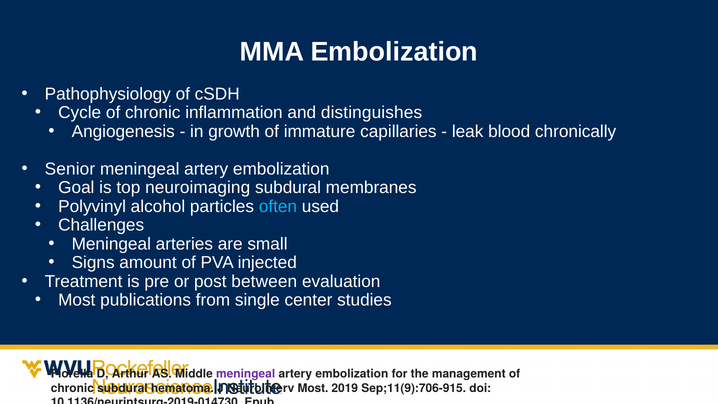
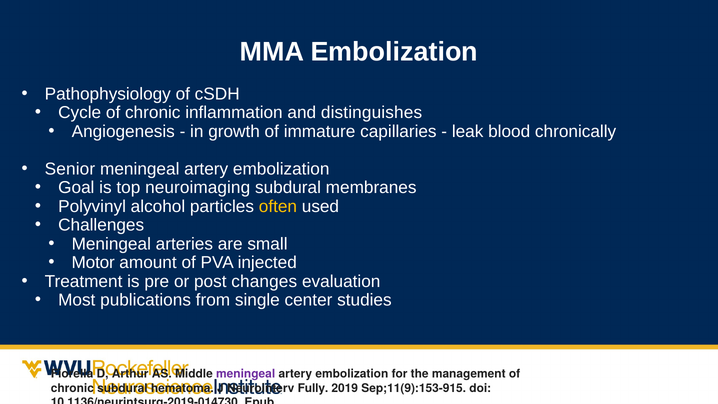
often colour: light blue -> yellow
Signs: Signs -> Motor
between: between -> changes
Neurointerv Most: Most -> Fully
Sep;11(9):706-915: Sep;11(9):706-915 -> Sep;11(9):153-915
